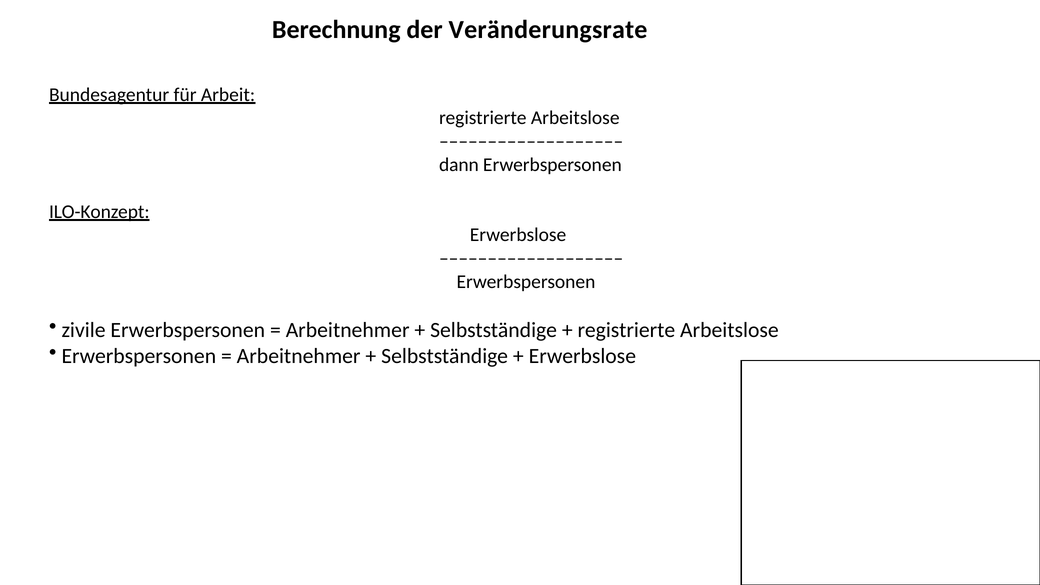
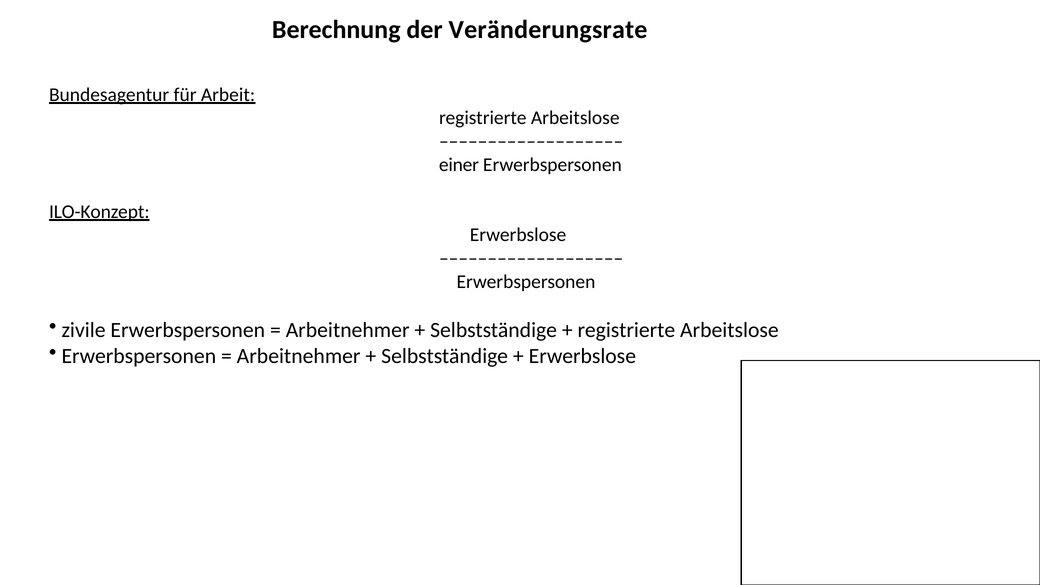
dann: dann -> einer
